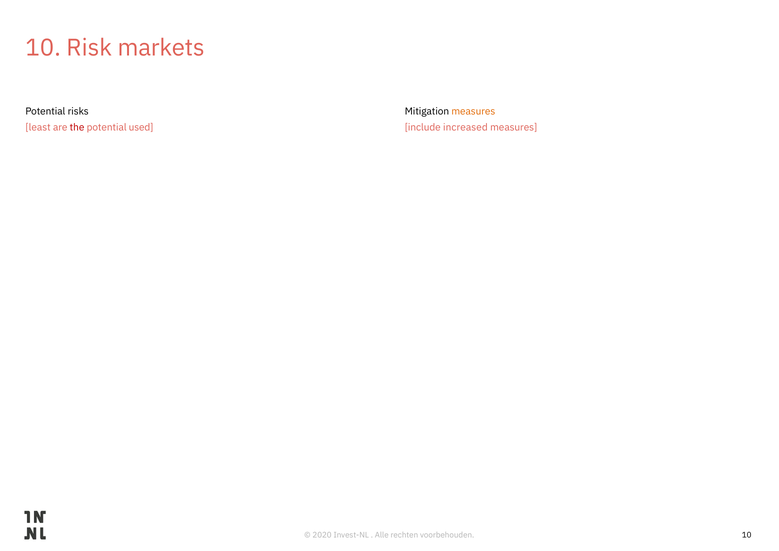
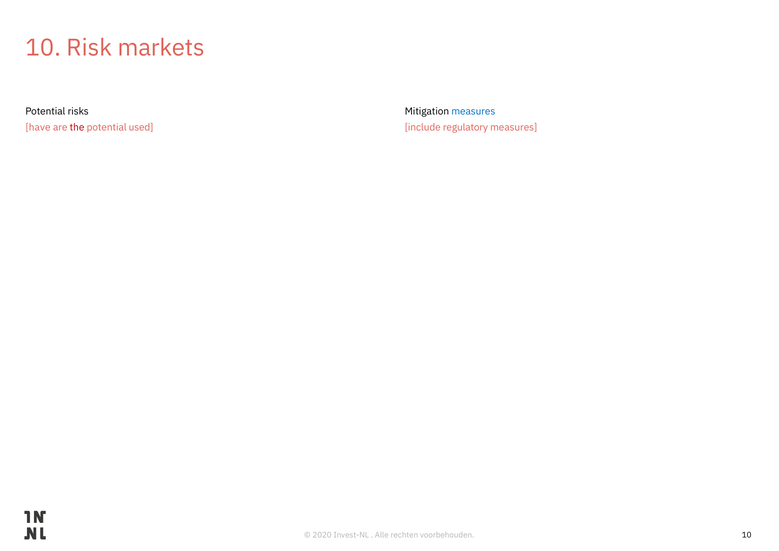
measures at (473, 112) colour: orange -> blue
least: least -> have
increased: increased -> regulatory
